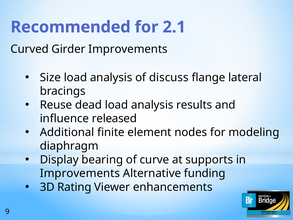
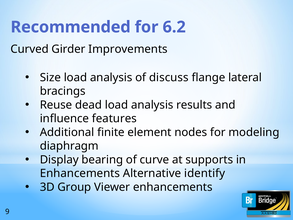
2.1: 2.1 -> 6.2
released: released -> features
Improvements at (80, 173): Improvements -> Enhancements
funding: funding -> identify
Rating: Rating -> Group
